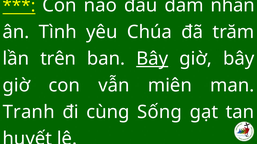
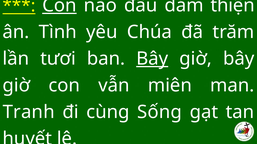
Con at (59, 5) underline: none -> present
nhân: nhân -> thiện
trên: trên -> tươi
